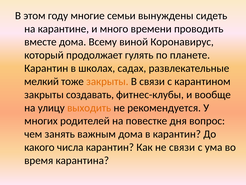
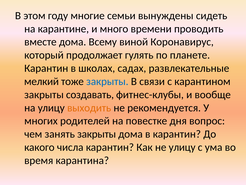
закрыты at (107, 81) colour: orange -> blue
занять важным: важным -> закрыты
не связи: связи -> улицу
